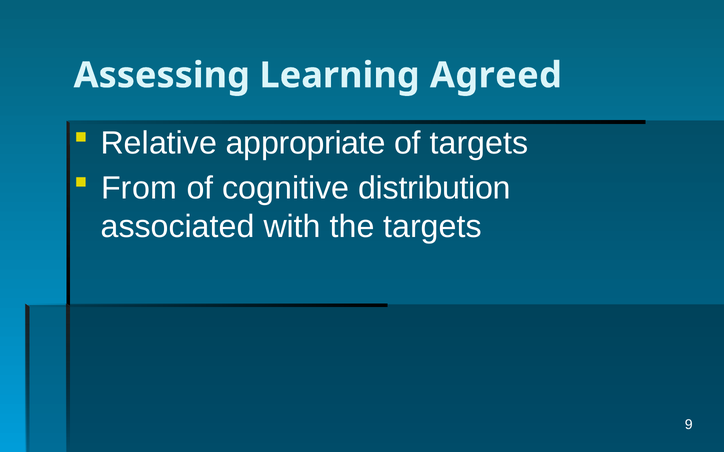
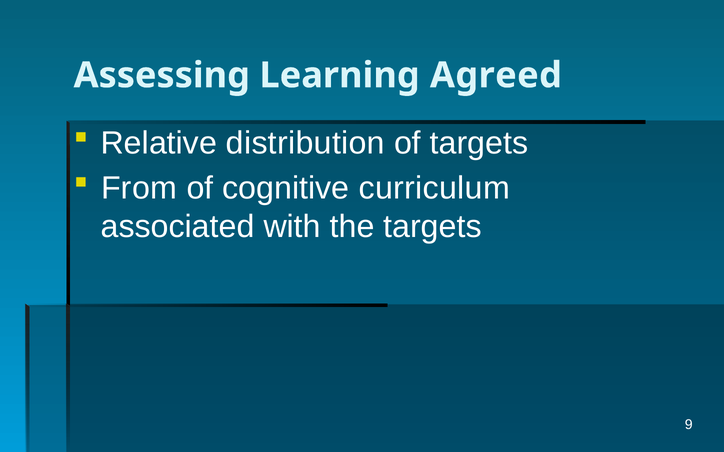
appropriate: appropriate -> distribution
distribution: distribution -> curriculum
